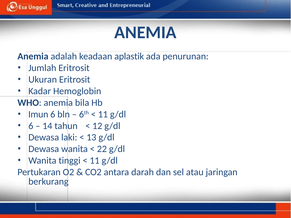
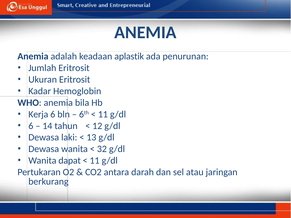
Imun: Imun -> Kerja
22: 22 -> 32
tinggi: tinggi -> dapat
